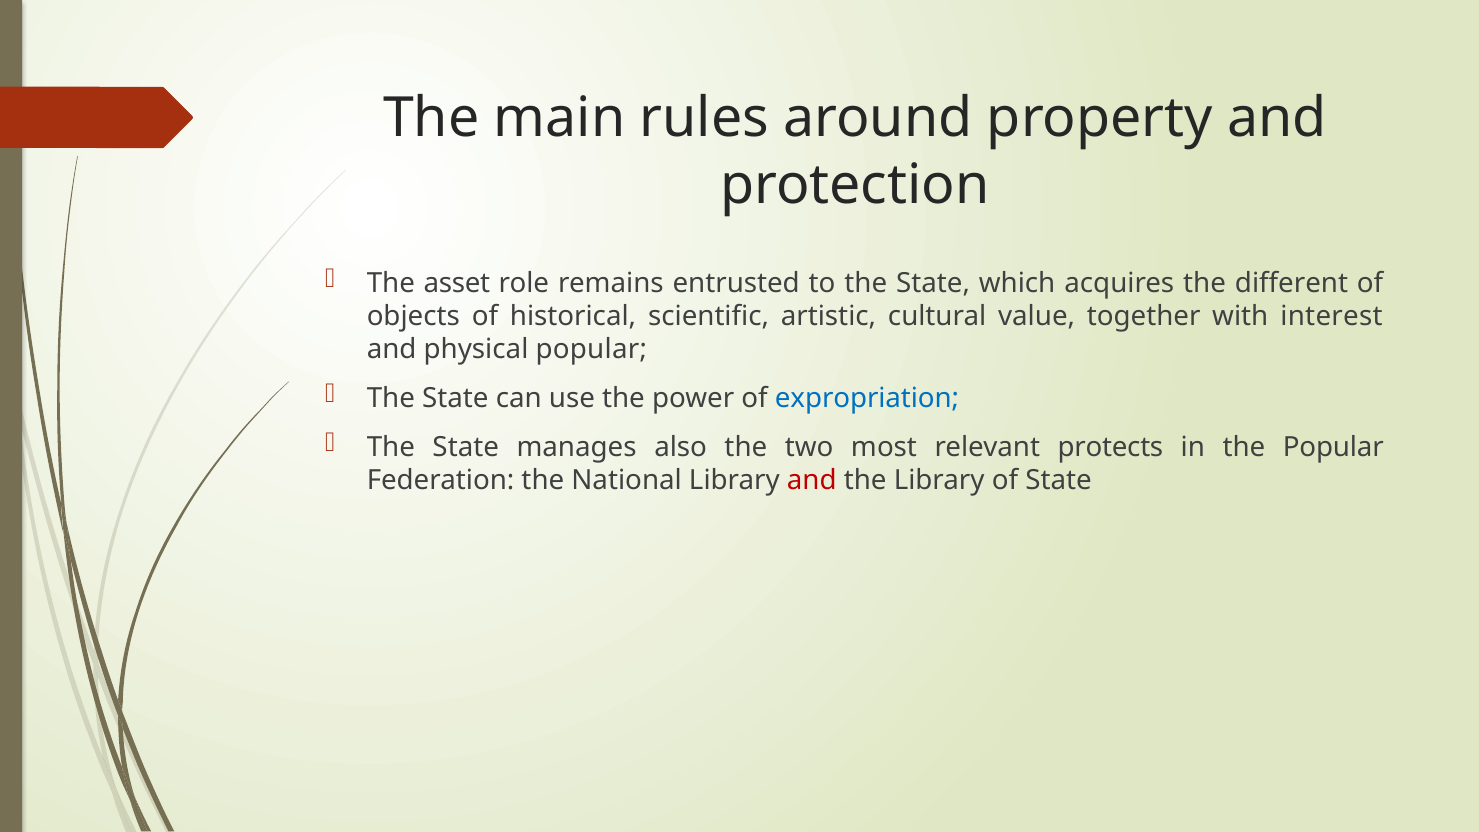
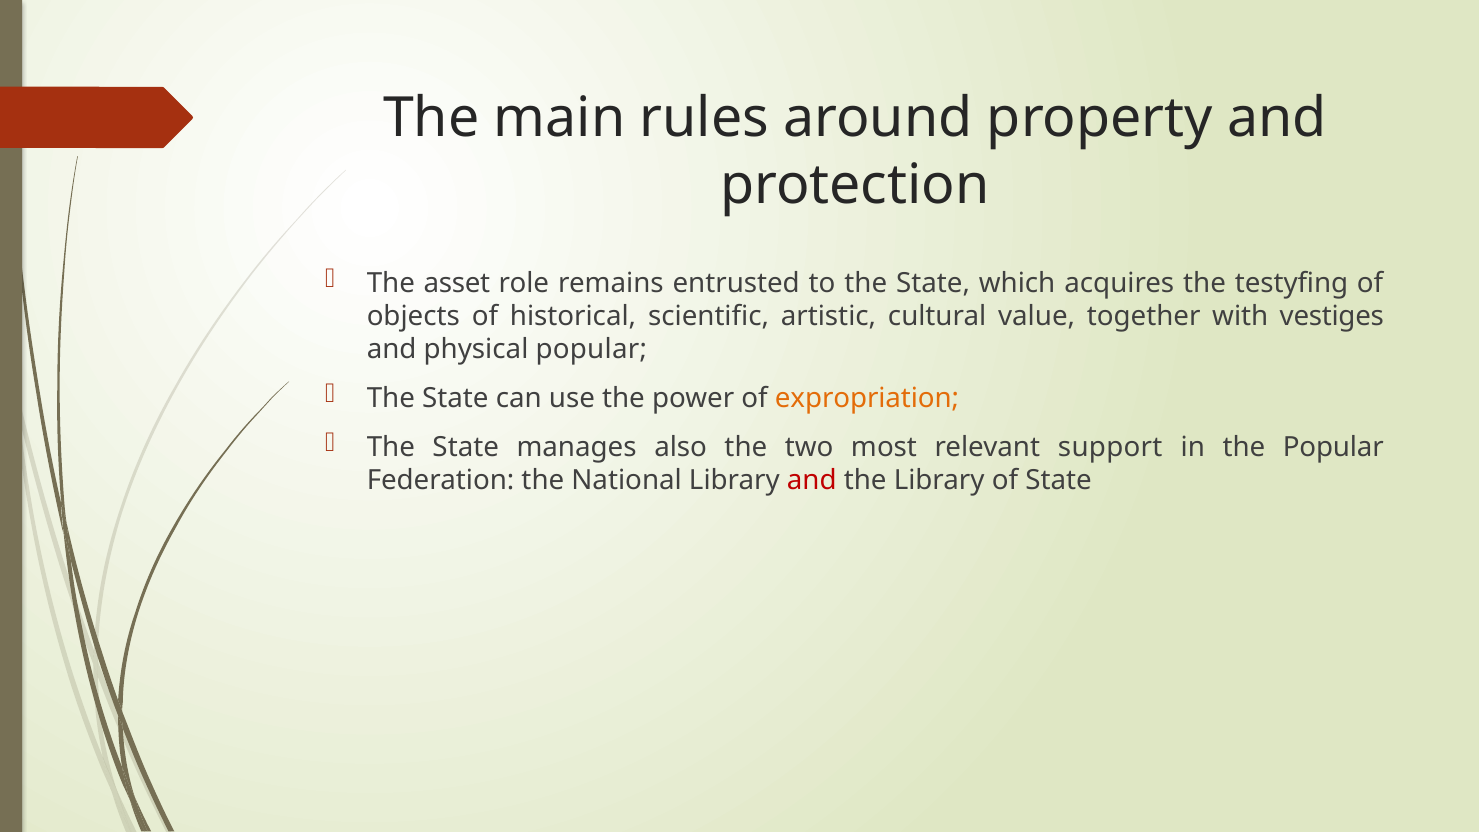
different: different -> testyfing
interest: interest -> vestiges
expropriation colour: blue -> orange
protects: protects -> support
